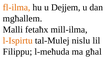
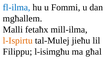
fl-ilma colour: orange -> blue
Dejjem: Dejjem -> Fommi
nislu: nislu -> jieħu
l-meħuda: l-meħuda -> l-isimgħu
